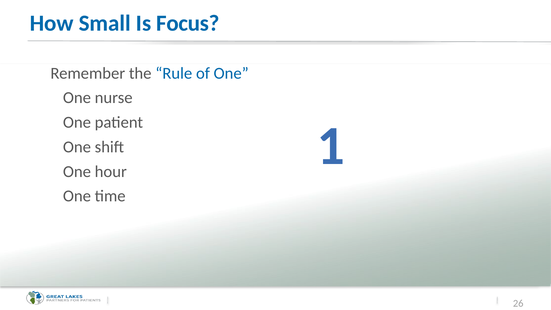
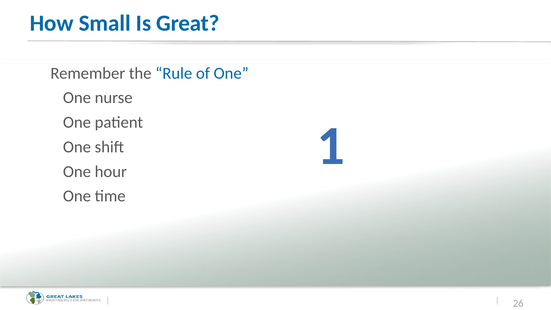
Focus: Focus -> Great
